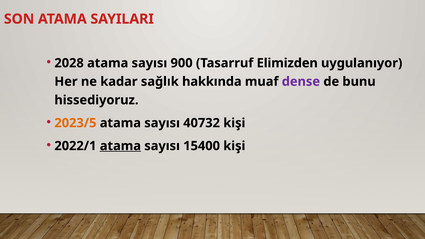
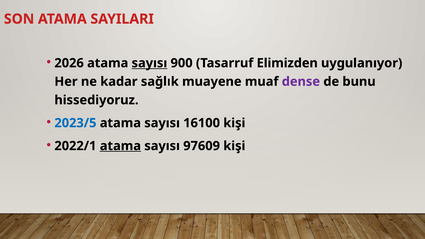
2028: 2028 -> 2026
sayısı at (149, 63) underline: none -> present
hakkında: hakkında -> muayene
2023/5 colour: orange -> blue
40732: 40732 -> 16100
15400: 15400 -> 97609
